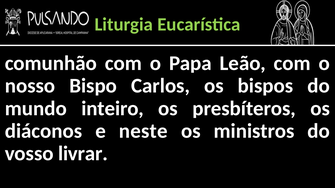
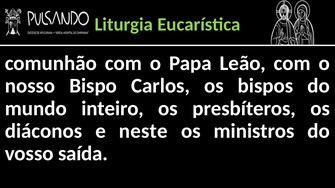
livrar: livrar -> saída
